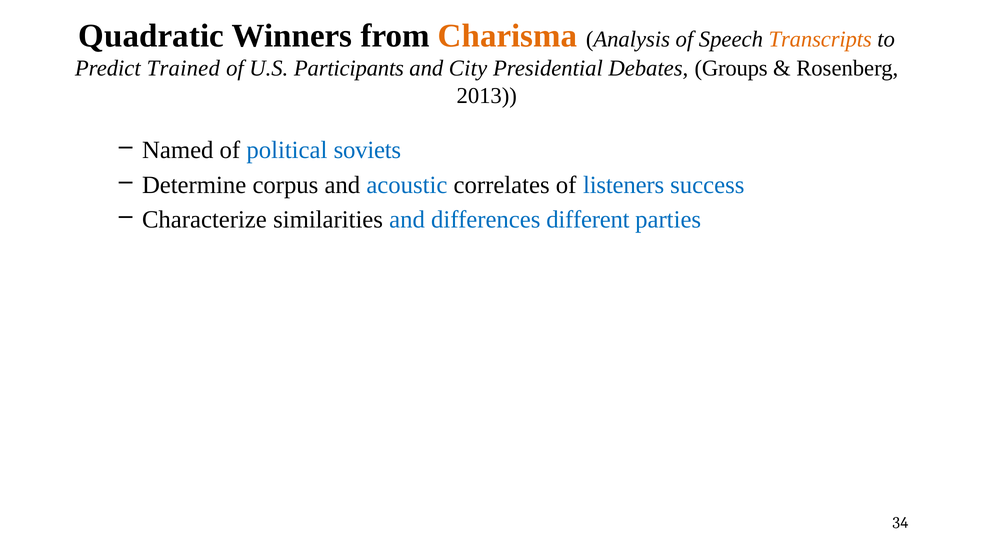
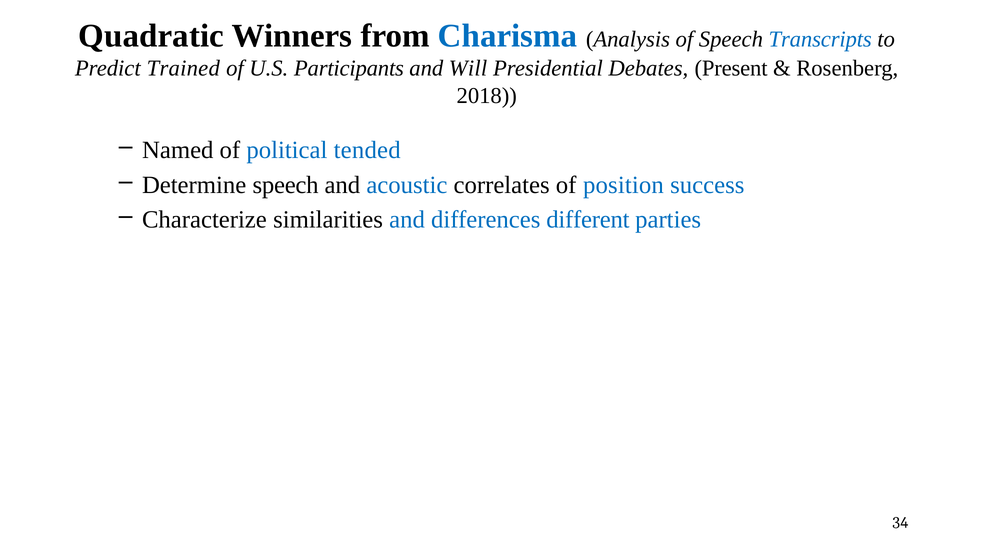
Charisma colour: orange -> blue
Transcripts colour: orange -> blue
City: City -> Will
Groups: Groups -> Present
2013: 2013 -> 2018
soviets: soviets -> tended
Determine corpus: corpus -> speech
listeners: listeners -> position
